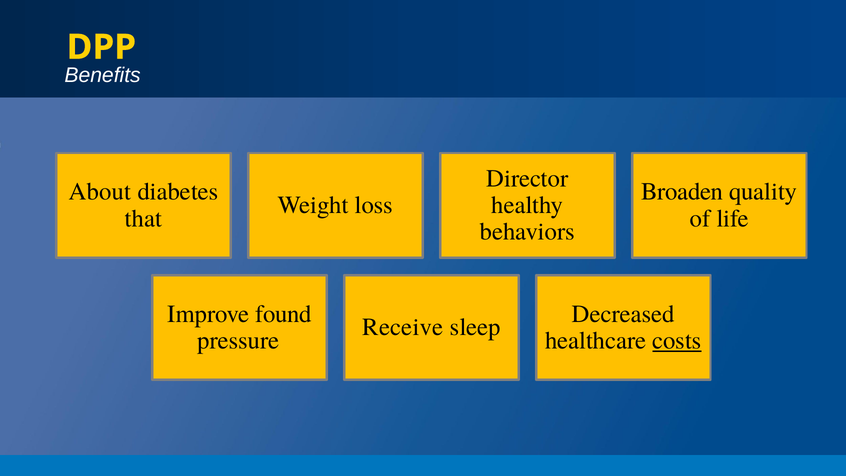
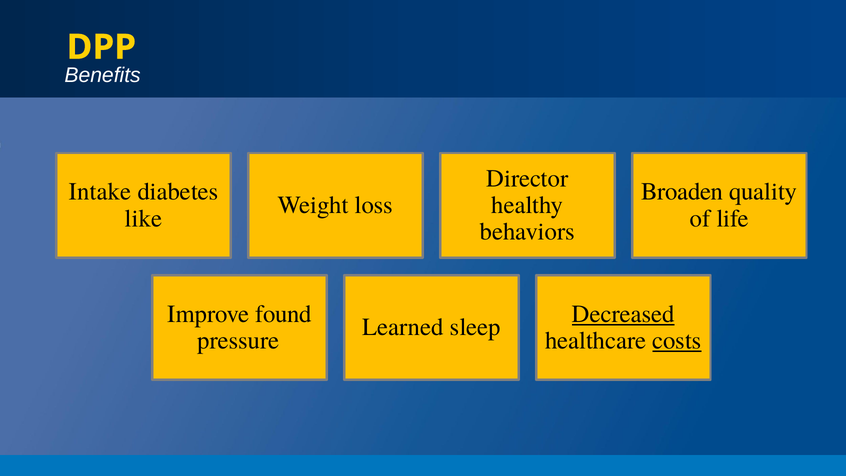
About: About -> Intake
that: that -> like
Decreased underline: none -> present
Receive: Receive -> Learned
